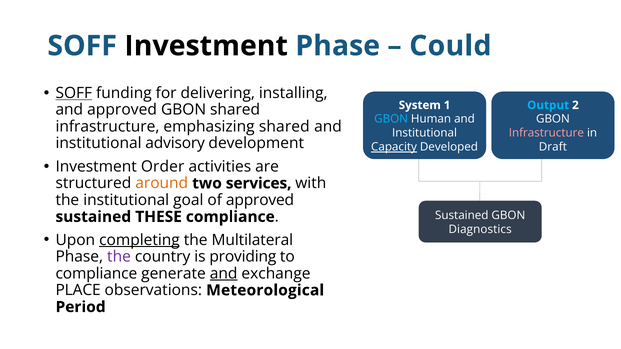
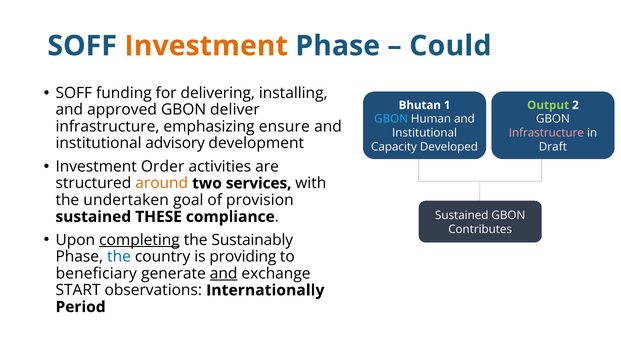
Investment at (206, 46) colour: black -> orange
SOFF at (74, 93) underline: present -> none
System: System -> Bhutan
Output colour: light blue -> light green
GBON shared: shared -> deliver
emphasizing shared: shared -> ensure
Capacity underline: present -> none
the institutional: institutional -> undertaken
of approved: approved -> provision
Diagnostics: Diagnostics -> Contributes
Multilateral: Multilateral -> Sustainably
the at (119, 257) colour: purple -> blue
compliance at (96, 274): compliance -> beneficiary
PLACE: PLACE -> START
Meteorological: Meteorological -> Internationally
